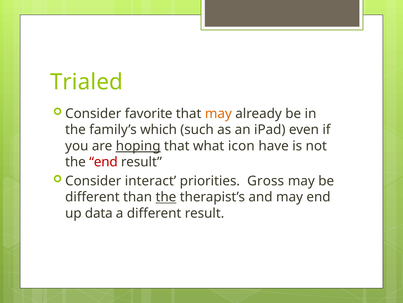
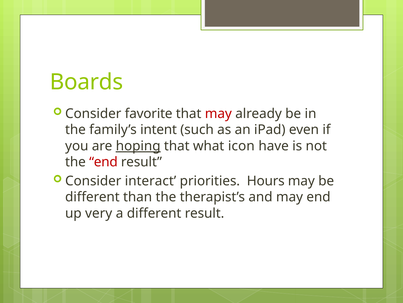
Trialed: Trialed -> Boards
may at (218, 113) colour: orange -> red
which: which -> intent
Gross: Gross -> Hours
the at (166, 197) underline: present -> none
data: data -> very
